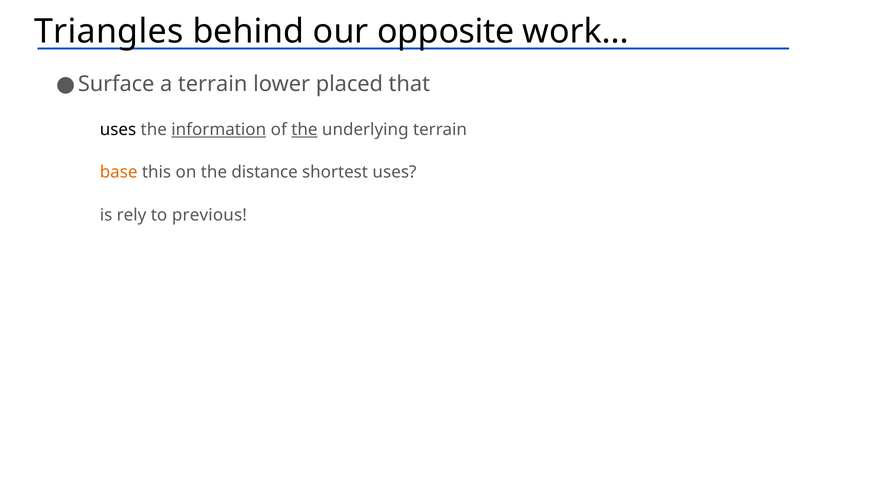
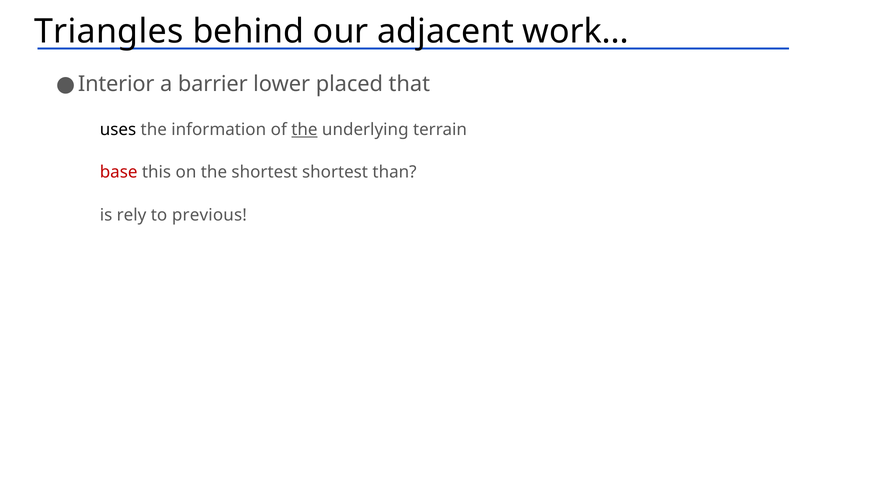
opposite: opposite -> adjacent
Surface: Surface -> Interior
a terrain: terrain -> barrier
information underline: present -> none
base colour: orange -> red
the distance: distance -> shortest
shortest uses: uses -> than
